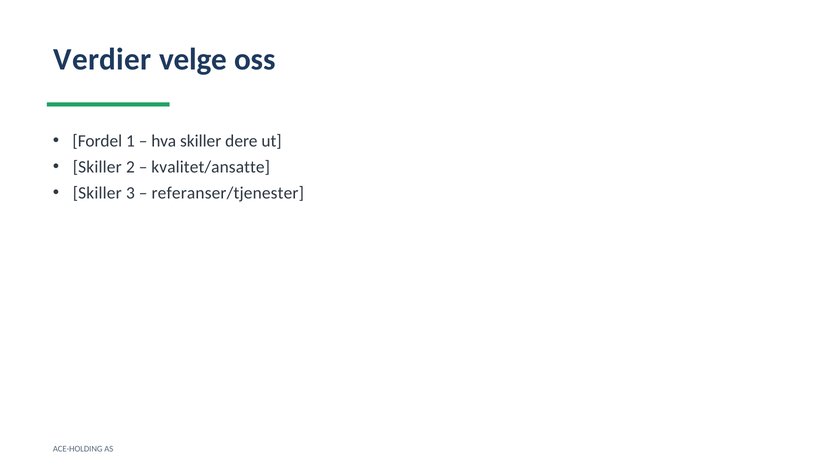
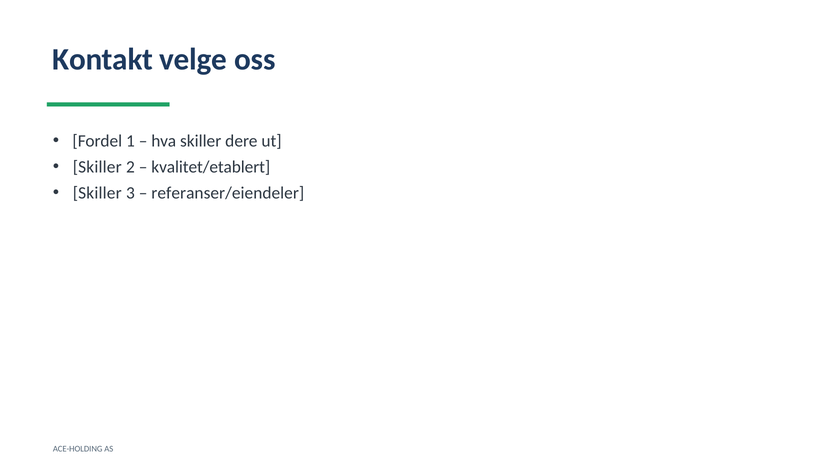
Verdier: Verdier -> Kontakt
kvalitet/ansatte: kvalitet/ansatte -> kvalitet/etablert
referanser/tjenester: referanser/tjenester -> referanser/eiendeler
